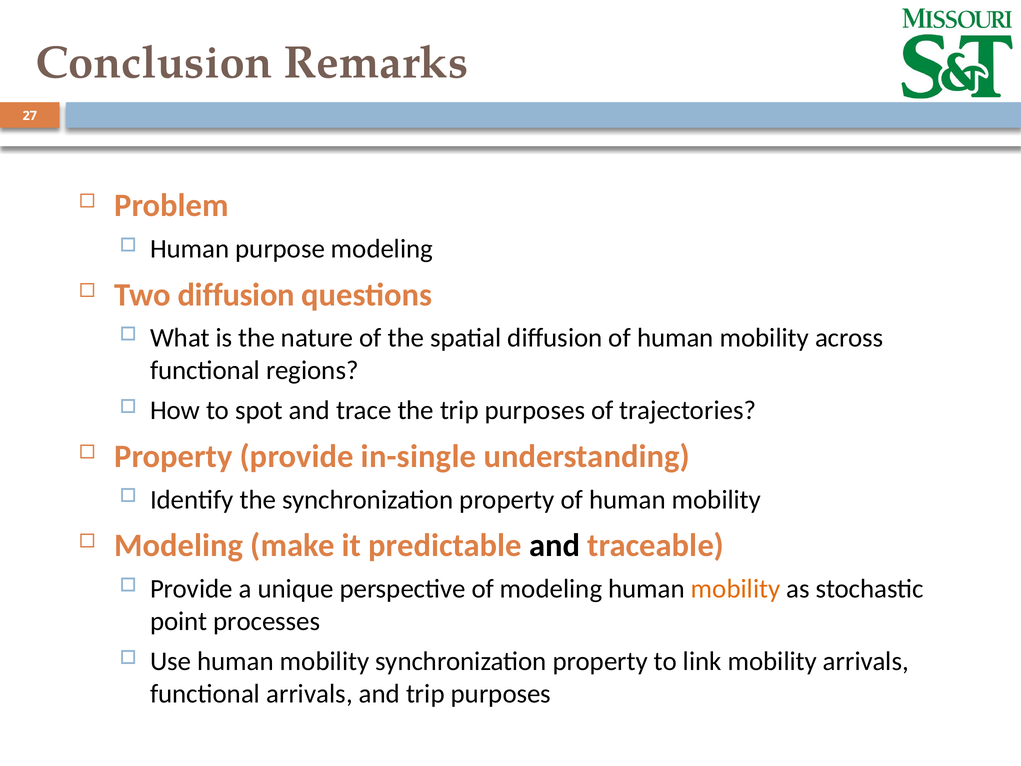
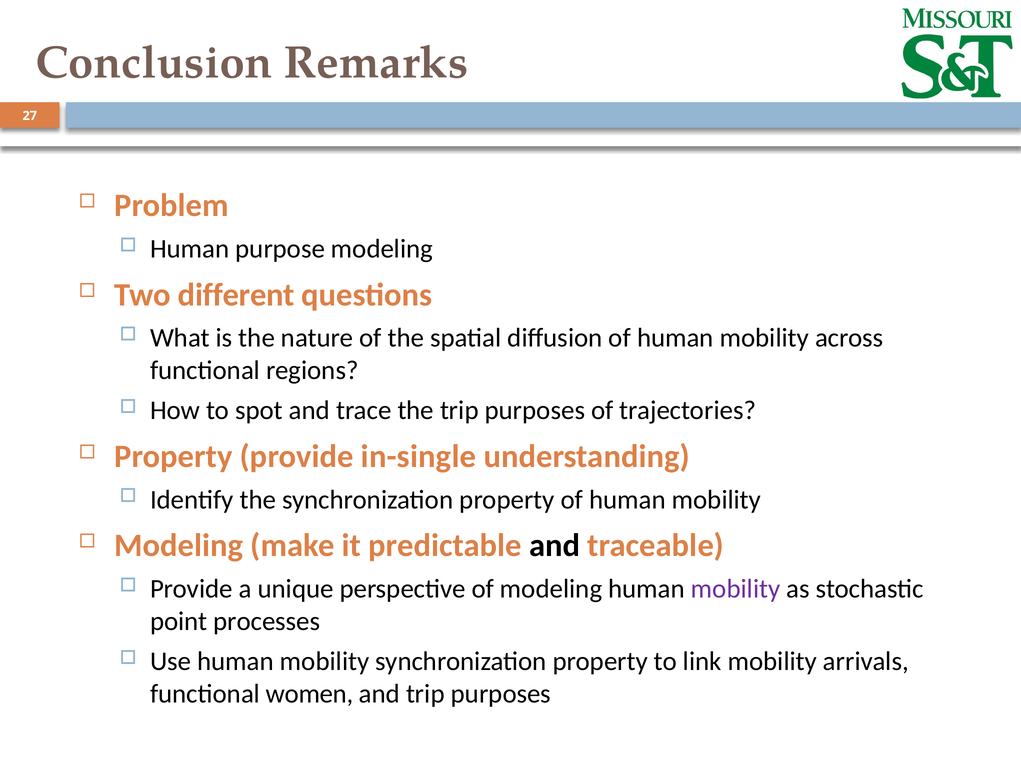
Two diffusion: diffusion -> different
mobility at (736, 589) colour: orange -> purple
functional arrivals: arrivals -> women
